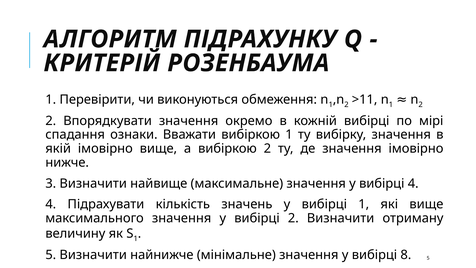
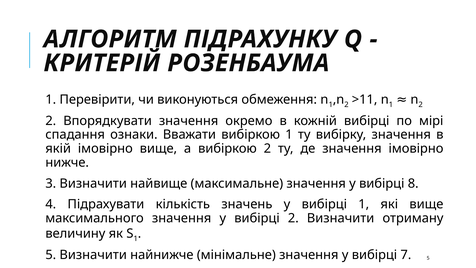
вибірці 4: 4 -> 8
8: 8 -> 7
